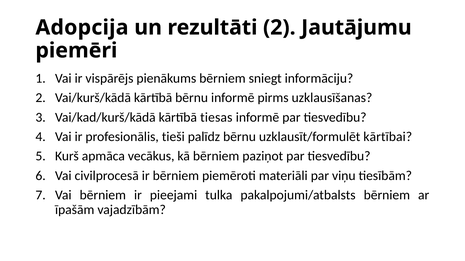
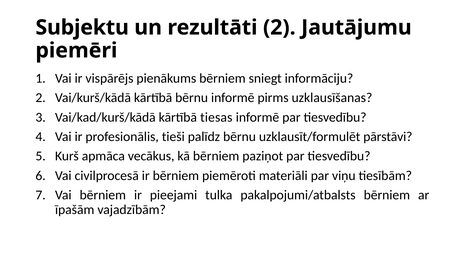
Adopcija: Adopcija -> Subjektu
kārtībai: kārtībai -> pārstāvi
